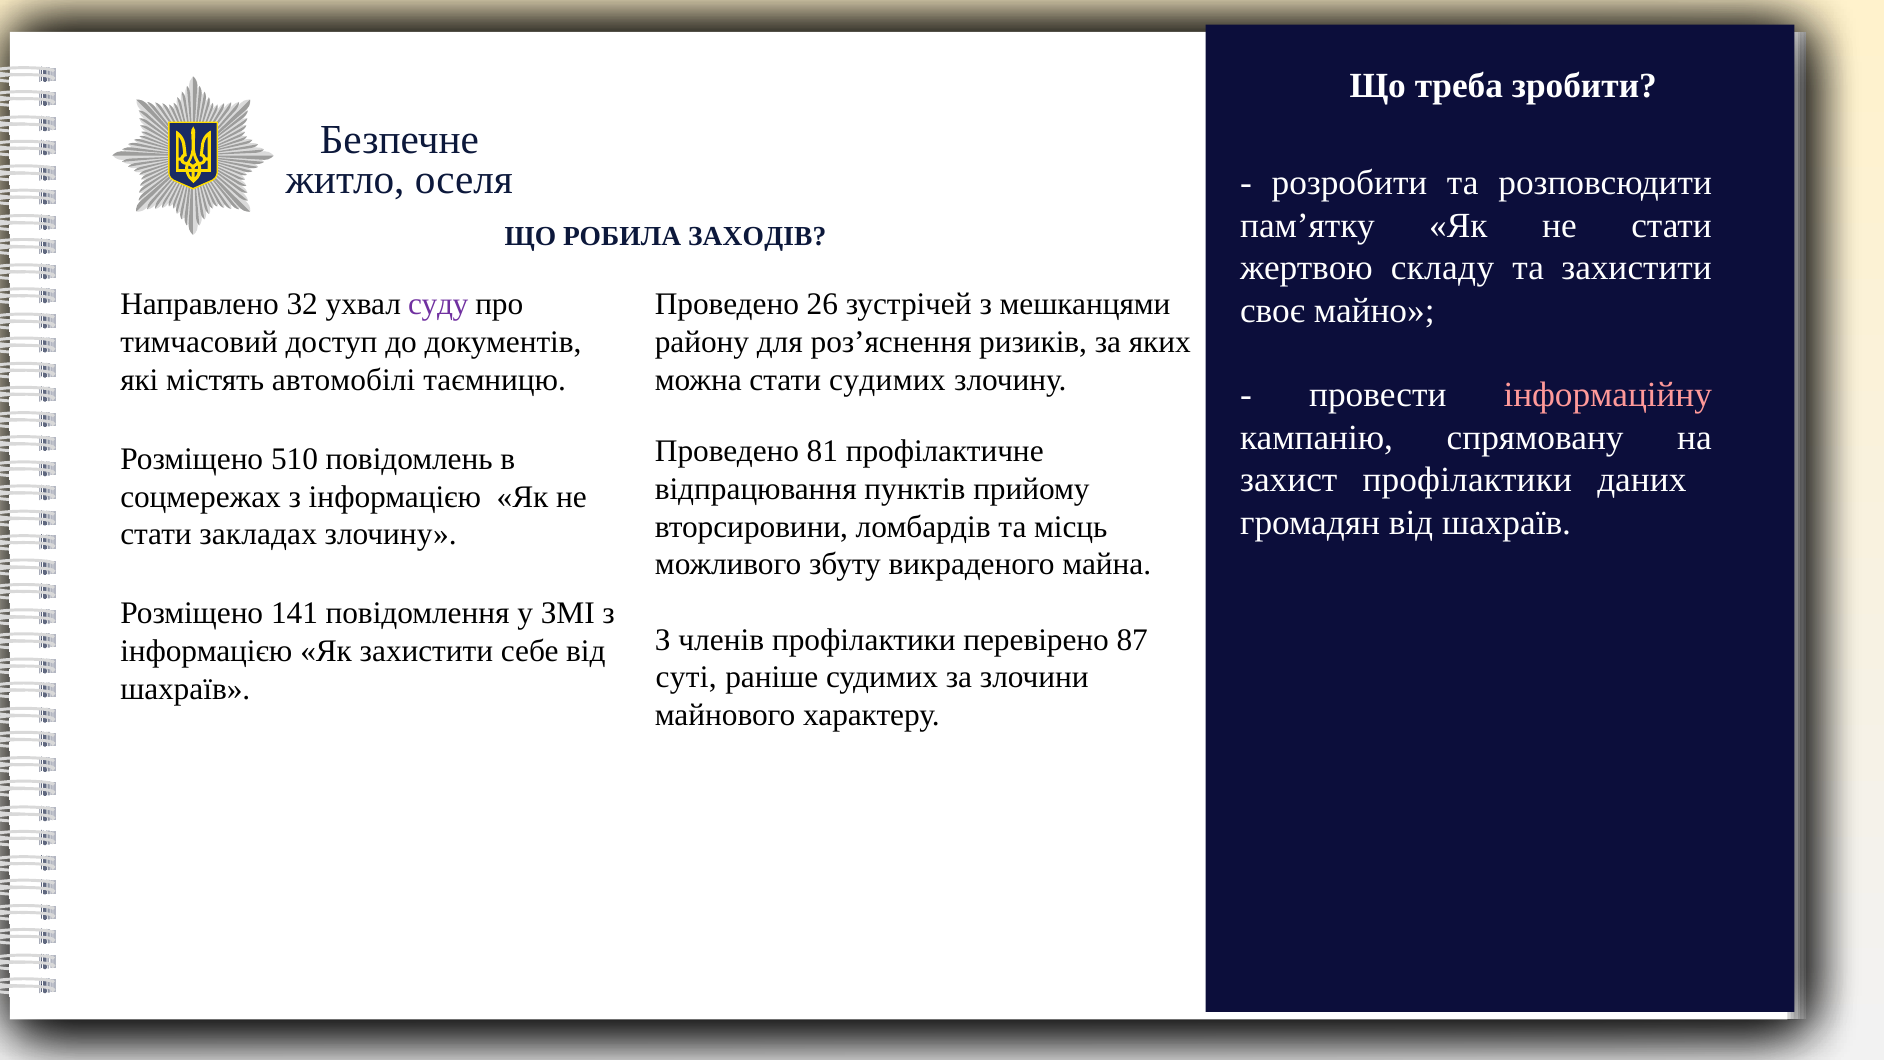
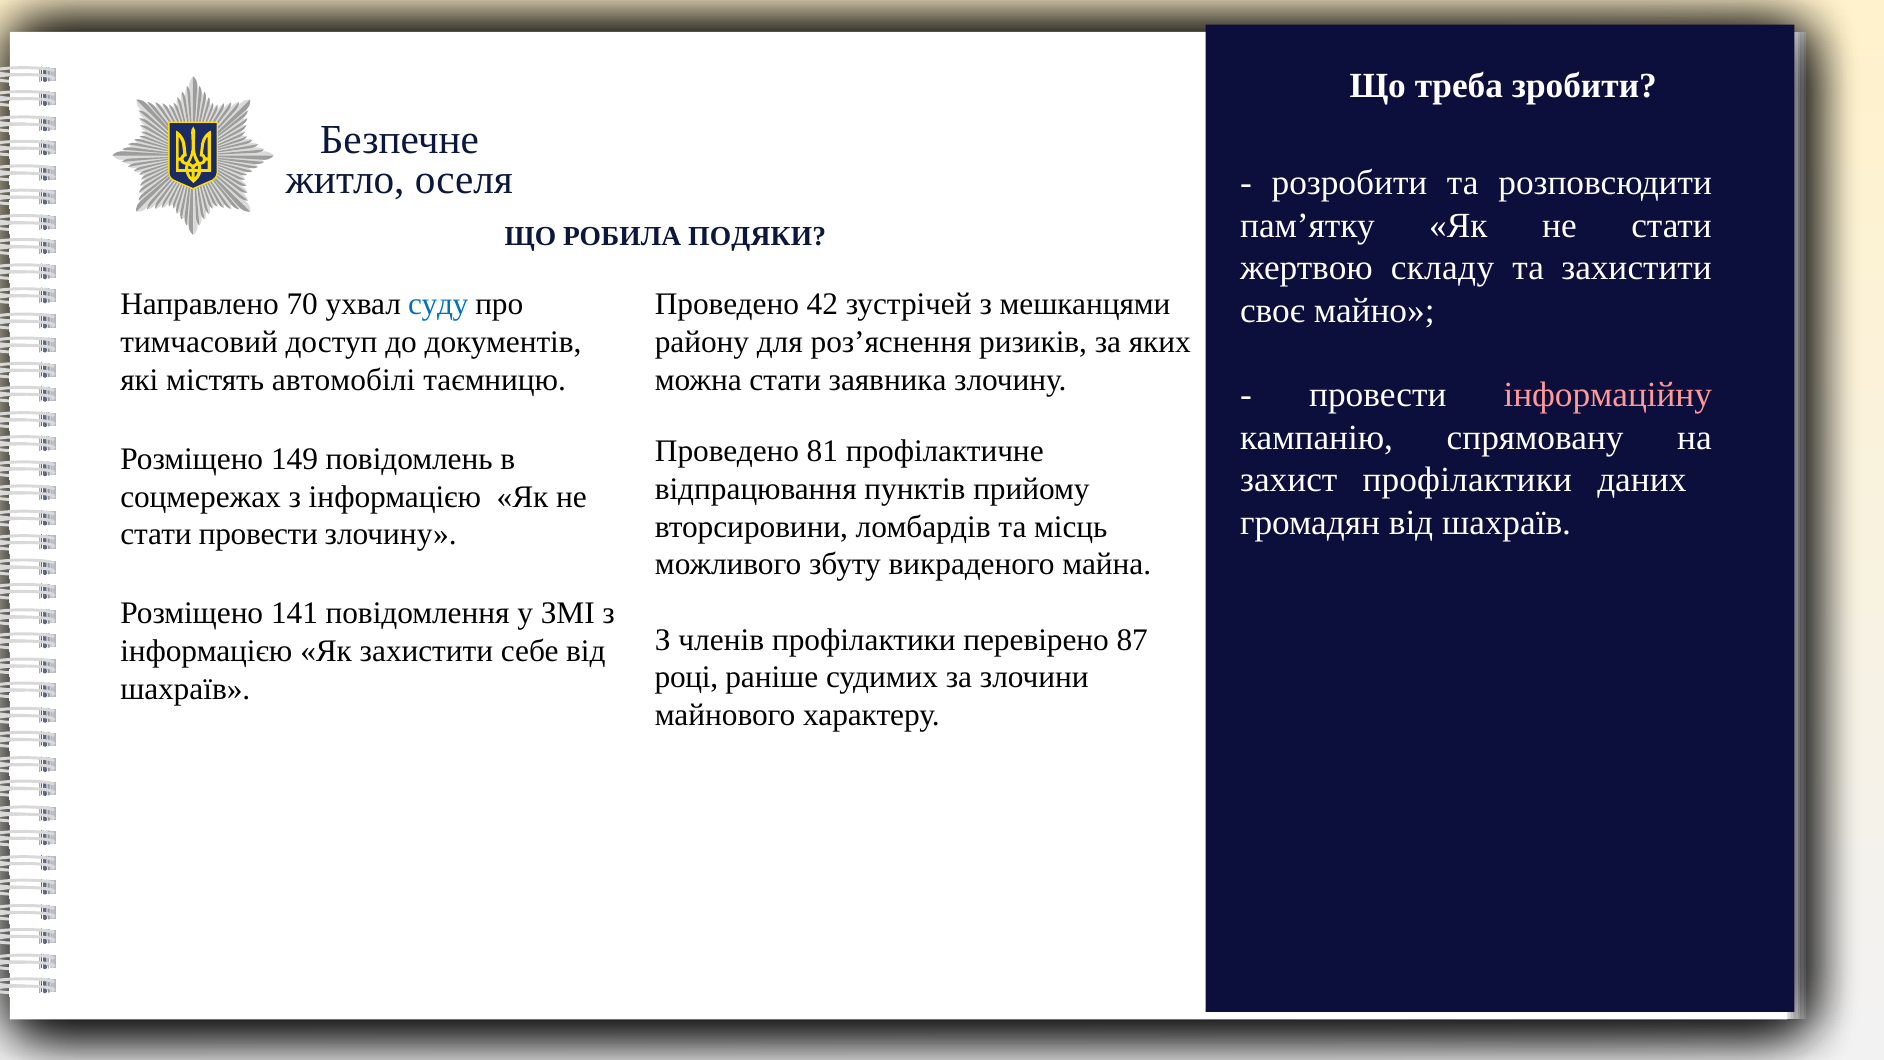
ЗАХОДІВ: ЗАХОДІВ -> ПОДЯКИ
32: 32 -> 70
суду colour: purple -> blue
26: 26 -> 42
стати судимих: судимих -> заявника
510: 510 -> 149
стати закладах: закладах -> провести
суті: суті -> році
